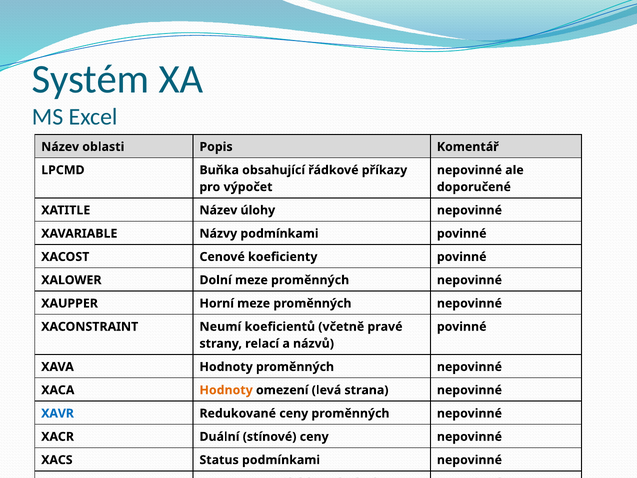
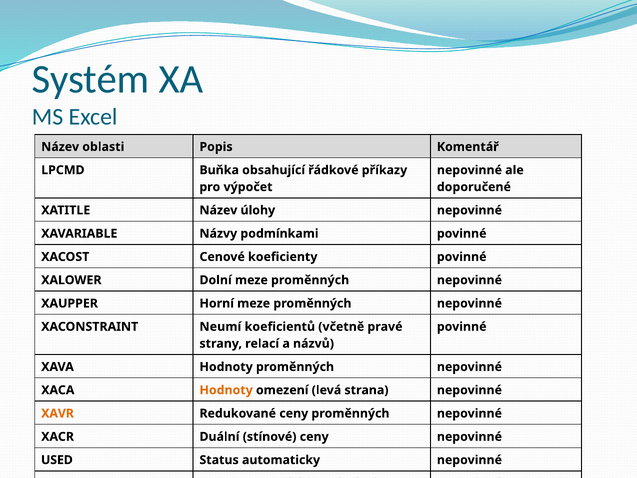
XAVR colour: blue -> orange
XACS at (57, 460): XACS -> USED
Status podmínkami: podmínkami -> automaticky
